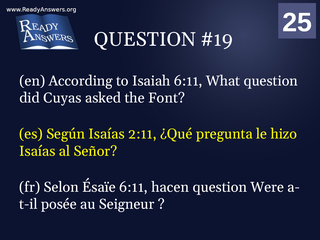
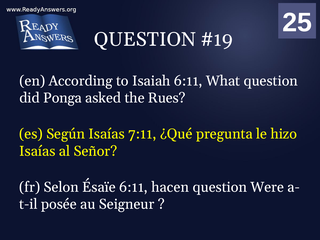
Cuyas: Cuyas -> Ponga
Font: Font -> Rues
2:11: 2:11 -> 7:11
